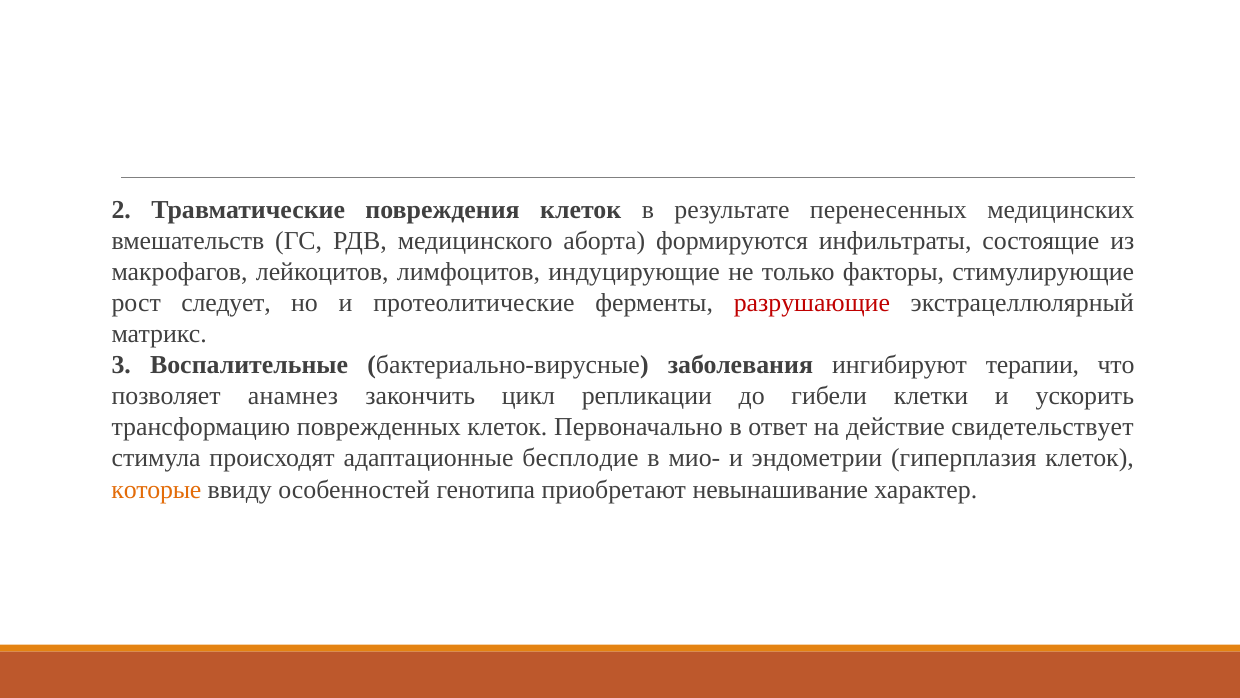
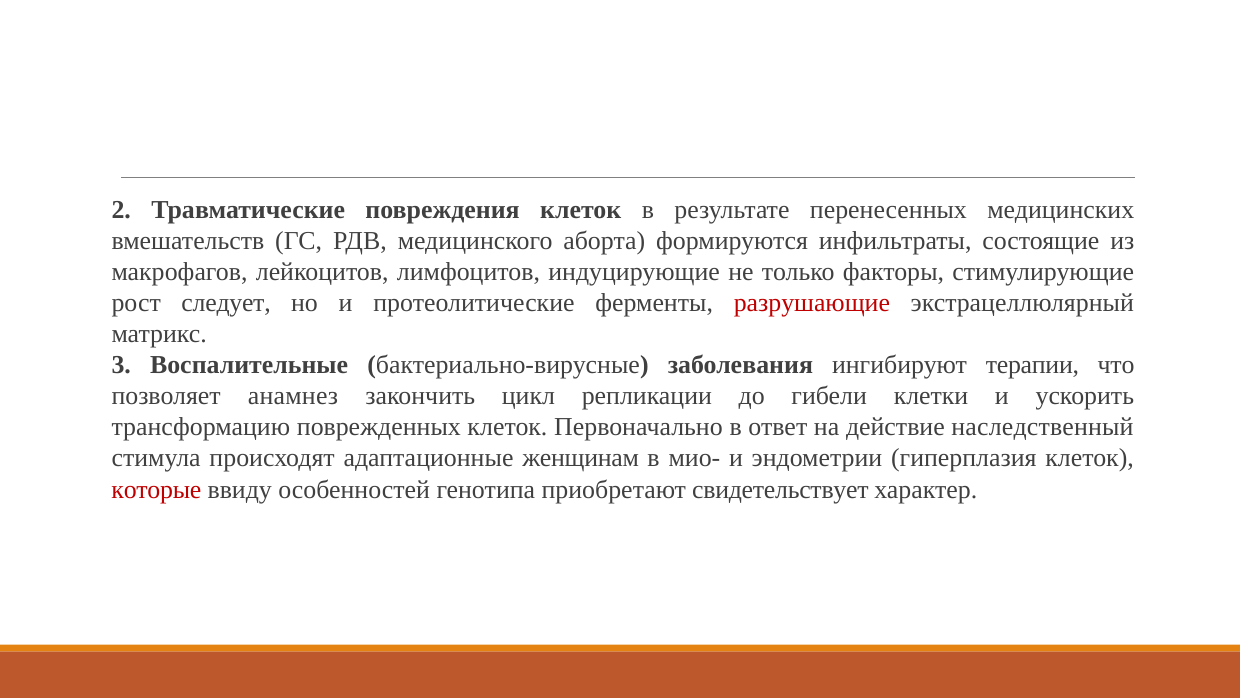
свидетельствует: свидетельствует -> наследственный
бесплодие: бесплодие -> женщинам
которые colour: orange -> red
невынашивание: невынашивание -> свидетельствует
